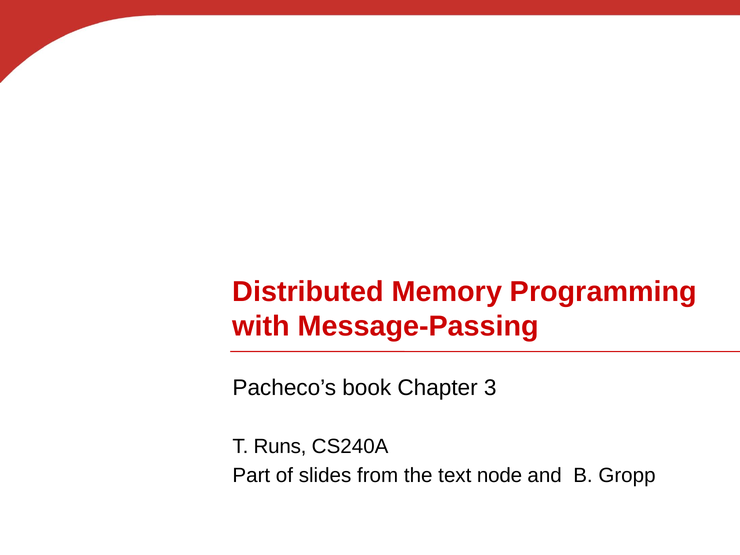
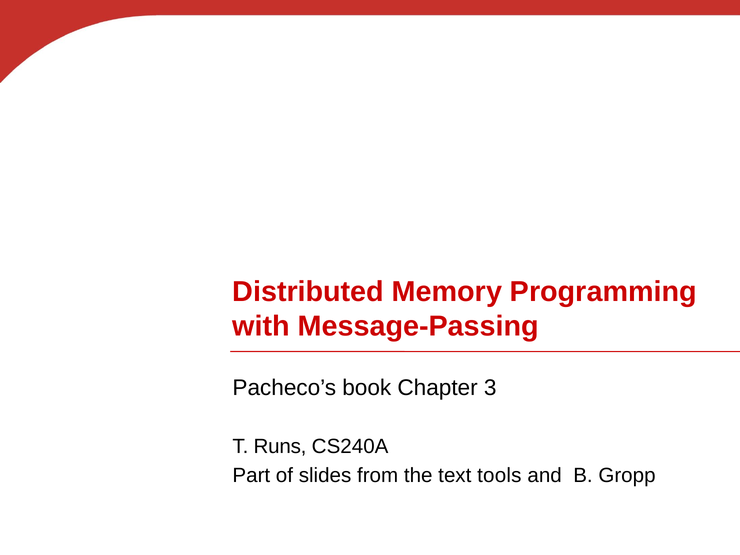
node: node -> tools
